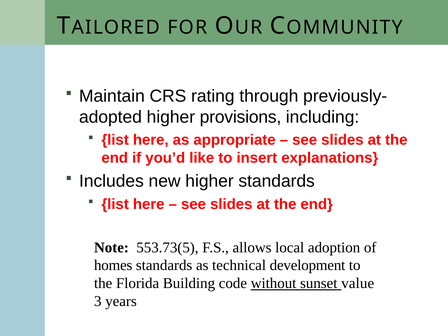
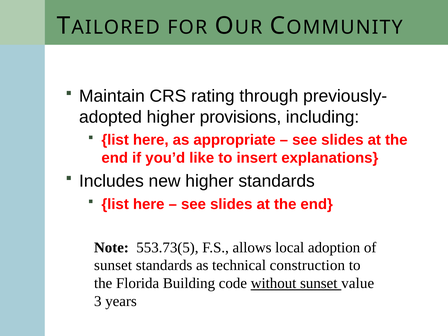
homes at (113, 265): homes -> sunset
development: development -> construction
